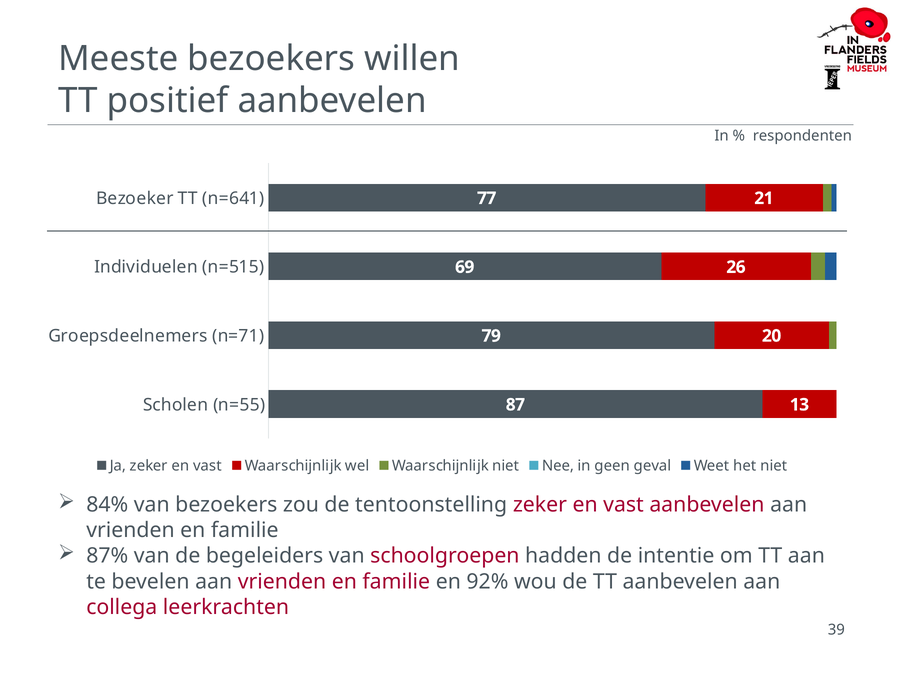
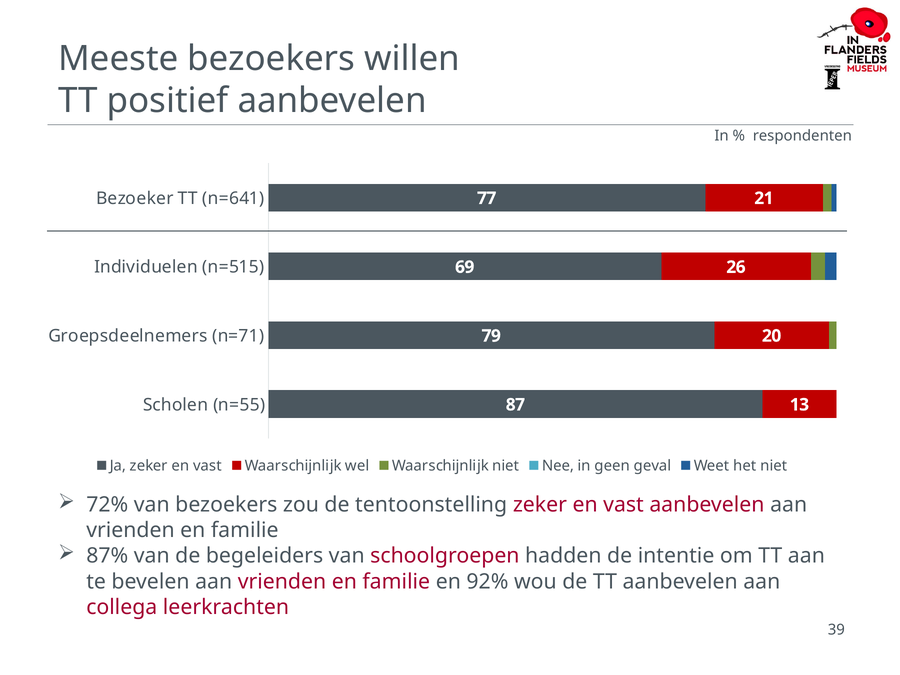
84%: 84% -> 72%
